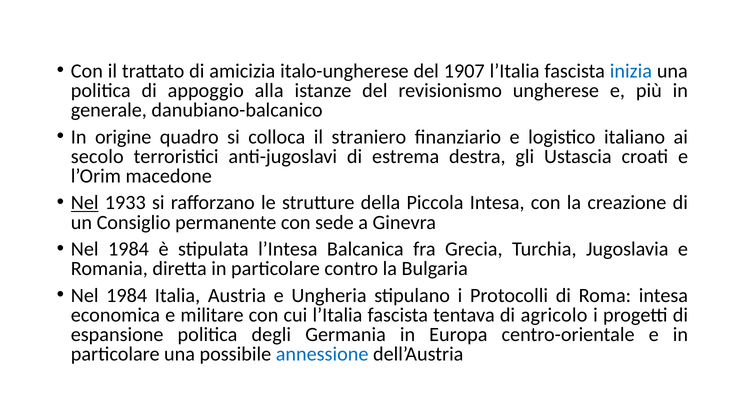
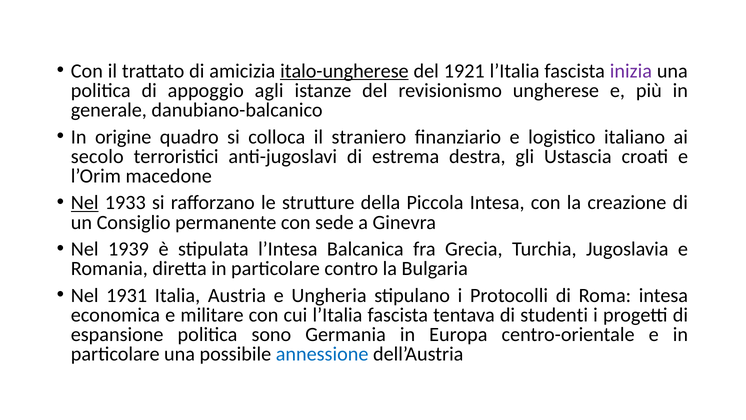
italo-ungherese underline: none -> present
1907: 1907 -> 1921
inizia colour: blue -> purple
alla: alla -> agli
1984 at (129, 249): 1984 -> 1939
1984 at (127, 295): 1984 -> 1931
agricolo: agricolo -> studenti
degli: degli -> sono
